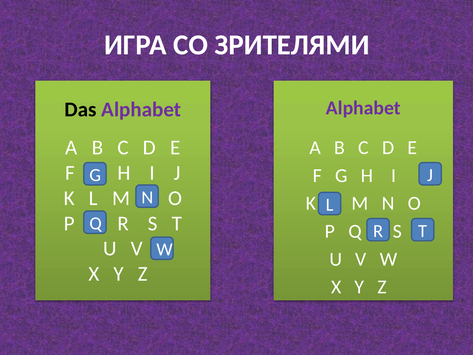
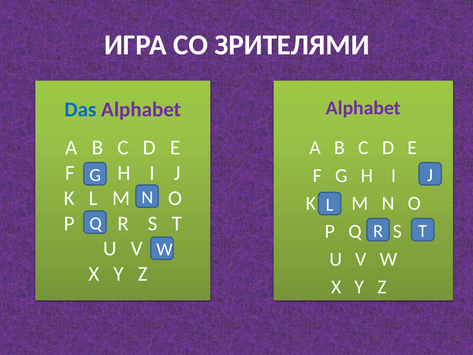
Das colour: black -> blue
